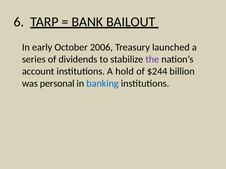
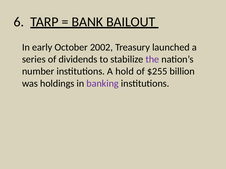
2006: 2006 -> 2002
account: account -> number
$244: $244 -> $255
personal: personal -> holdings
banking colour: blue -> purple
